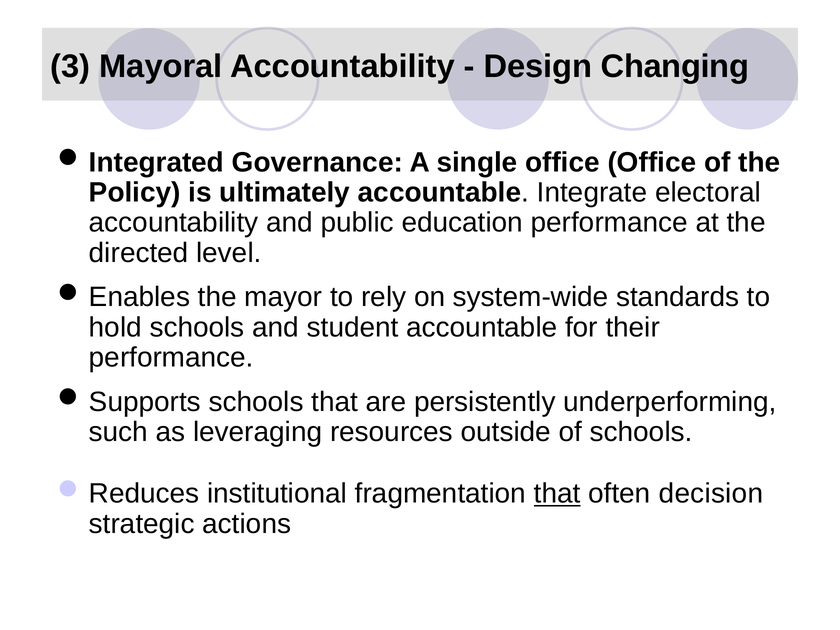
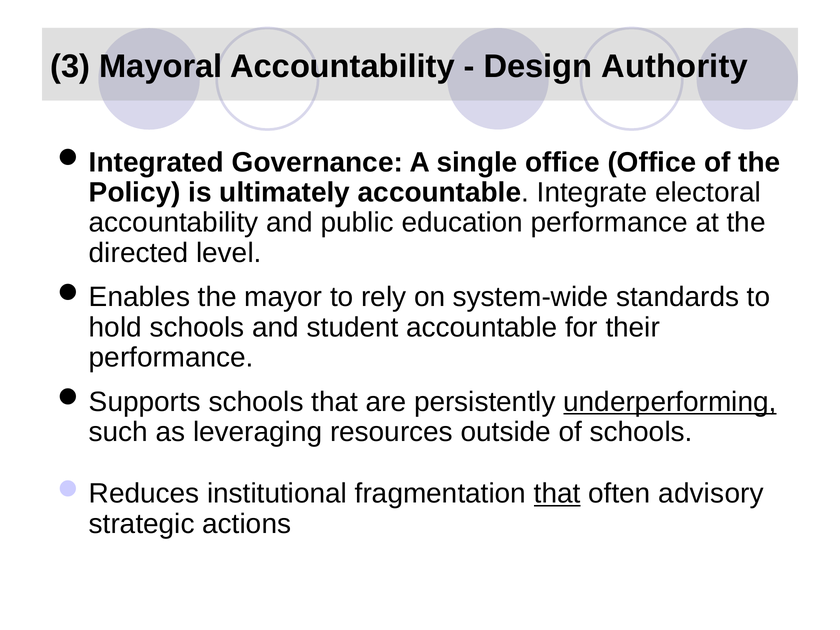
Changing: Changing -> Authority
underperforming underline: none -> present
decision: decision -> advisory
